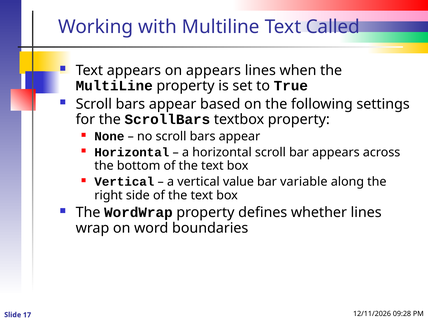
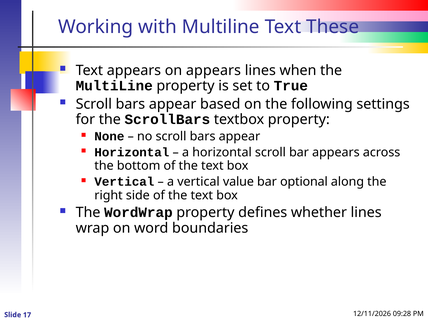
Called: Called -> These
variable: variable -> optional
